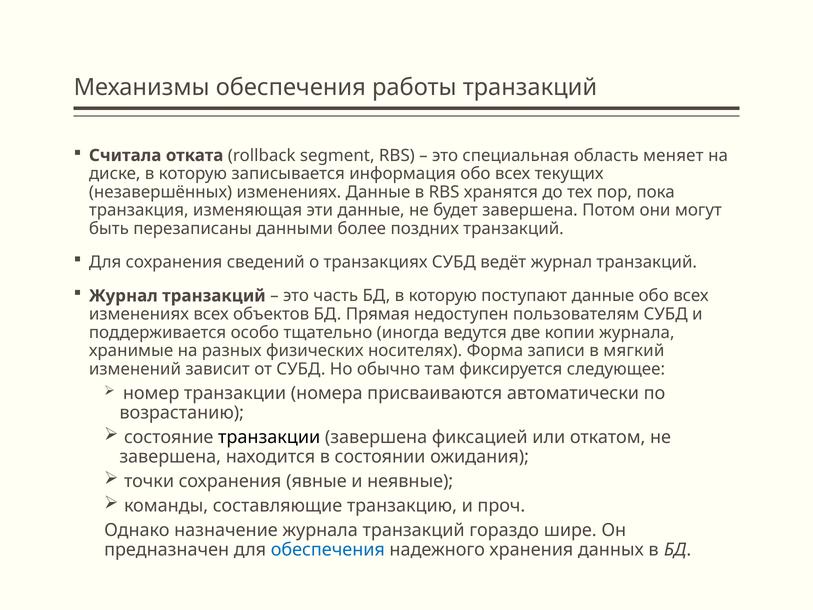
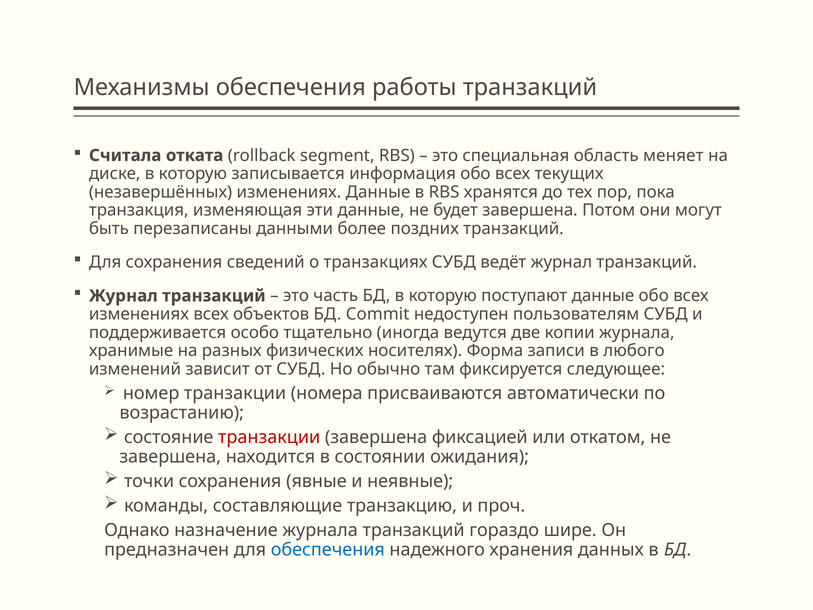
Прямая: Прямая -> Commit
мягкий: мягкий -> любого
транзакции at (269, 437) colour: black -> red
